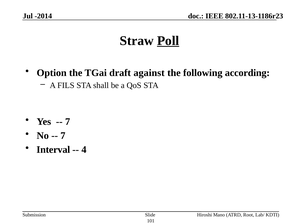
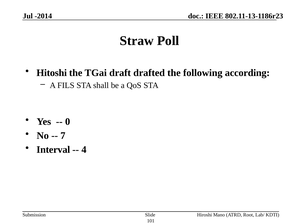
Poll underline: present -> none
Option: Option -> Hitoshi
against: against -> drafted
7 at (68, 122): 7 -> 0
